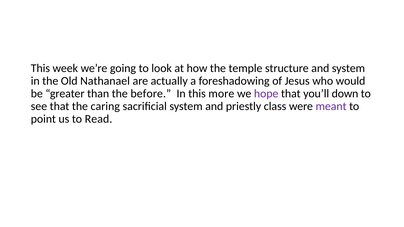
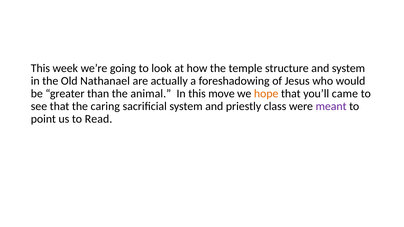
before: before -> animal
more: more -> move
hope colour: purple -> orange
down: down -> came
